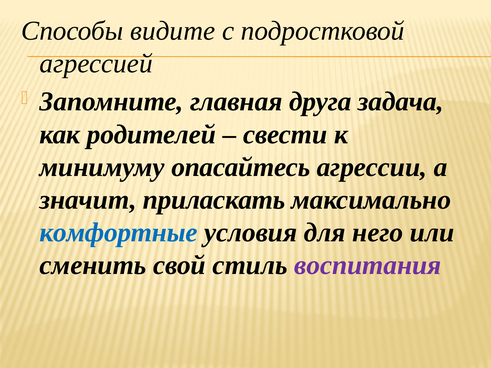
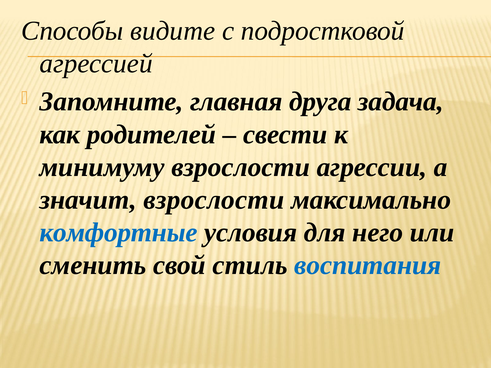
минимуму опасайтесь: опасайтесь -> взрослости
значит приласкать: приласкать -> взрослости
воспитания colour: purple -> blue
